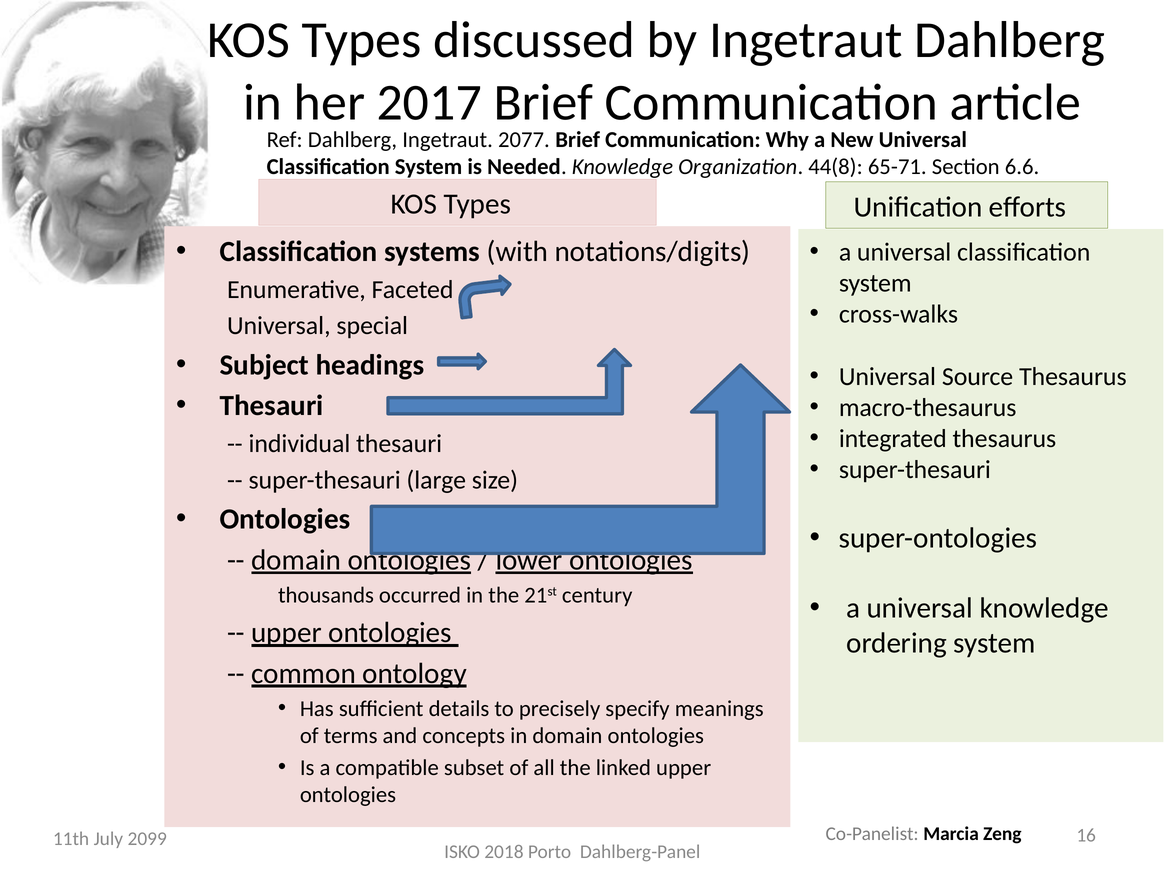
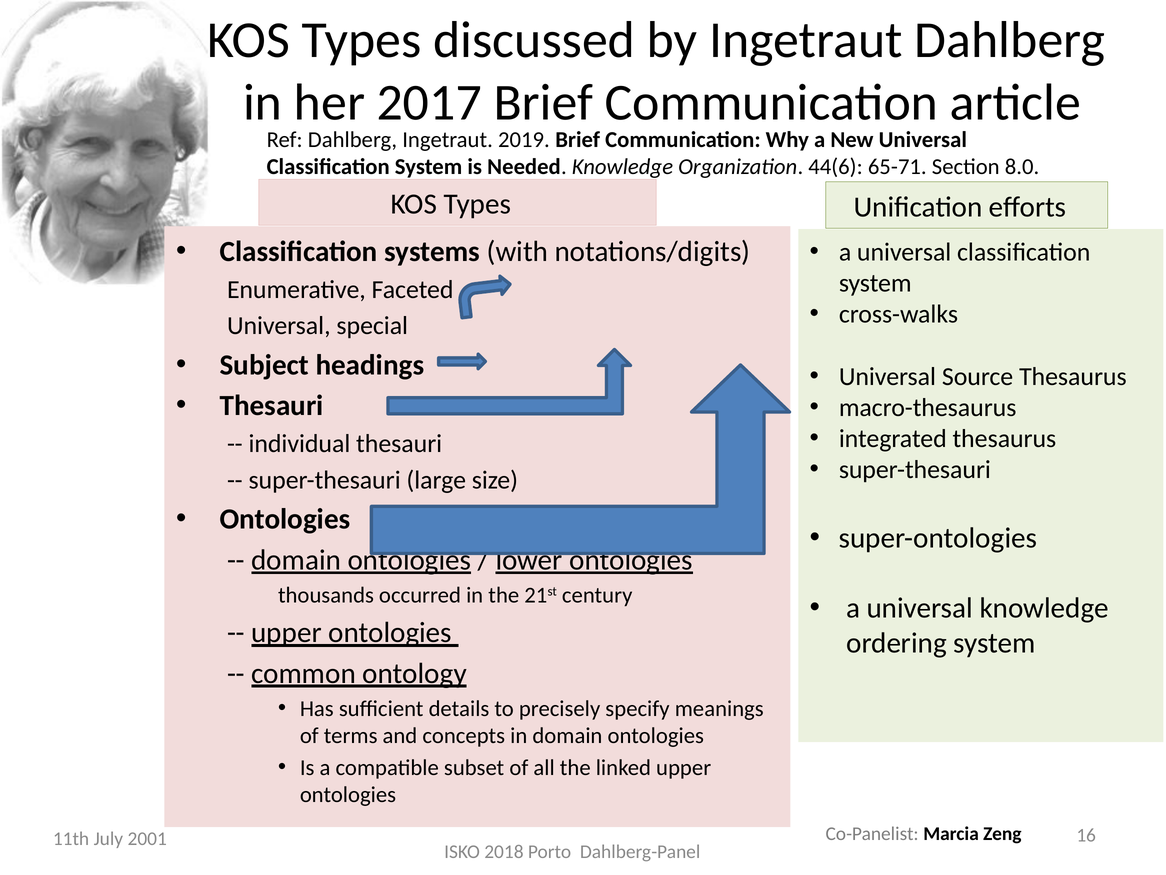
2077: 2077 -> 2019
44(8: 44(8 -> 44(6
6.6: 6.6 -> 8.0
2099: 2099 -> 2001
